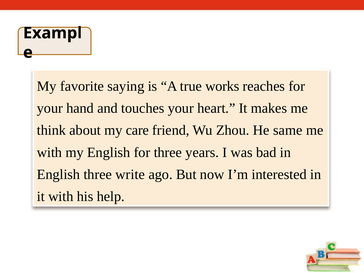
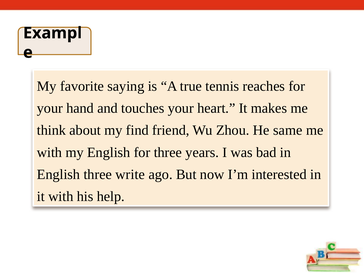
works: works -> tennis
care: care -> find
